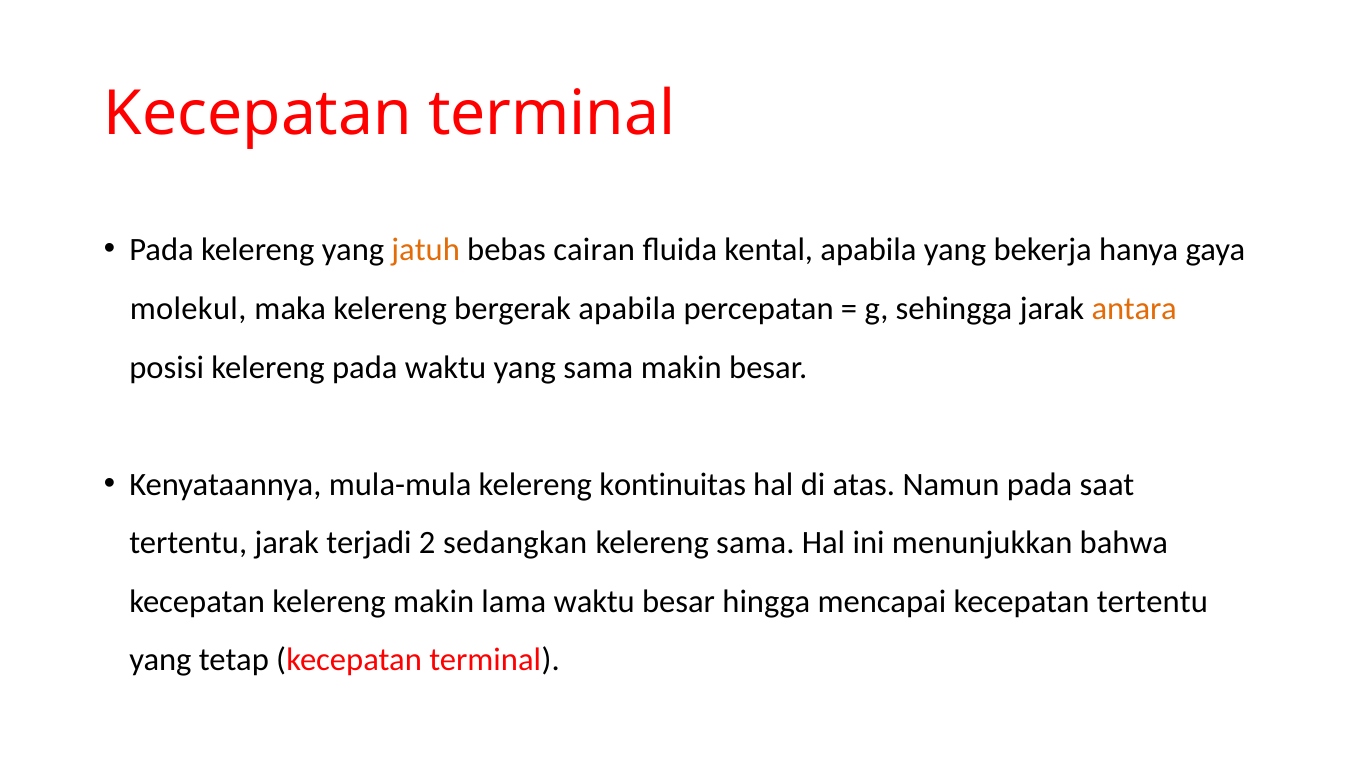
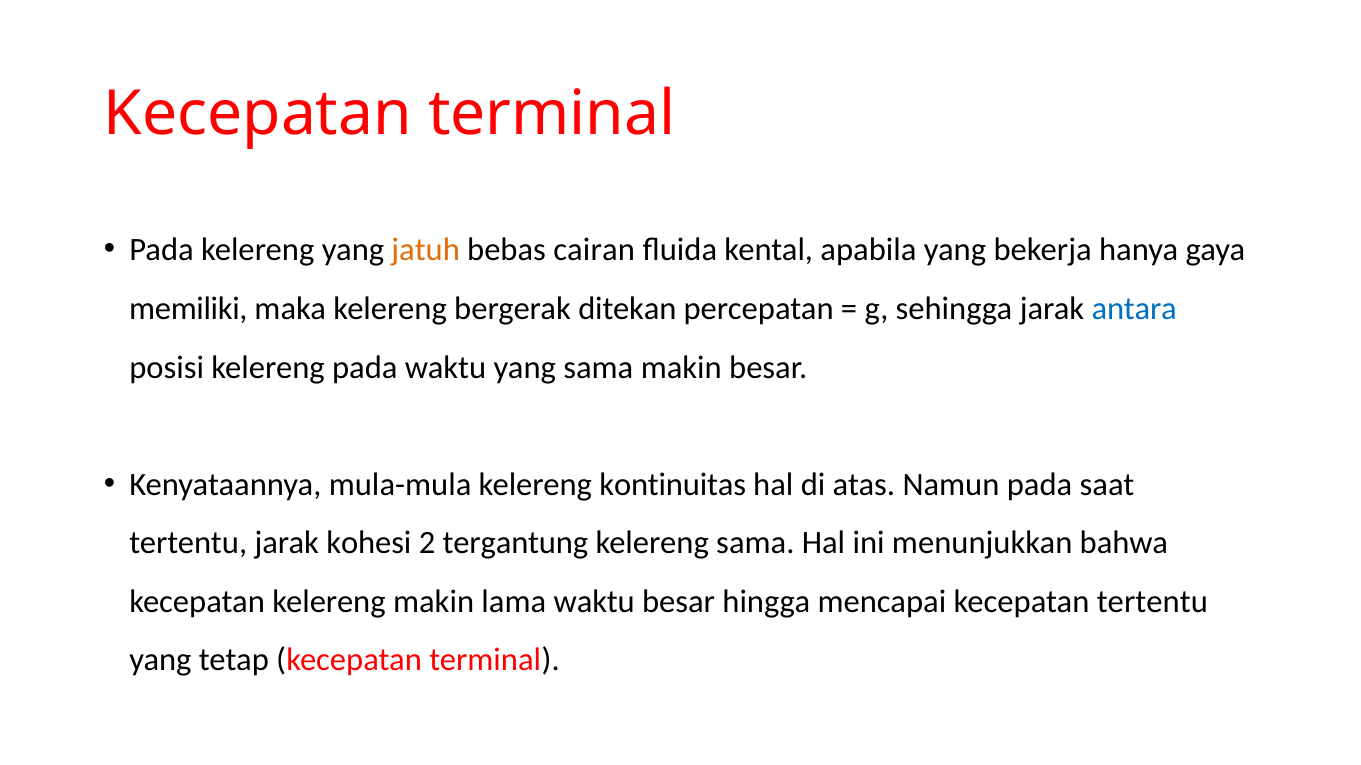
molekul: molekul -> memiliki
bergerak apabila: apabila -> ditekan
antara colour: orange -> blue
terjadi: terjadi -> kohesi
sedangkan: sedangkan -> tergantung
